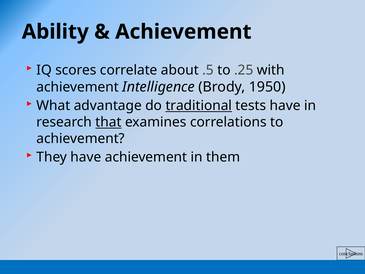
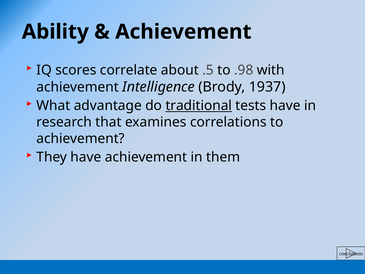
.25: .25 -> .98
1950: 1950 -> 1937
that underline: present -> none
